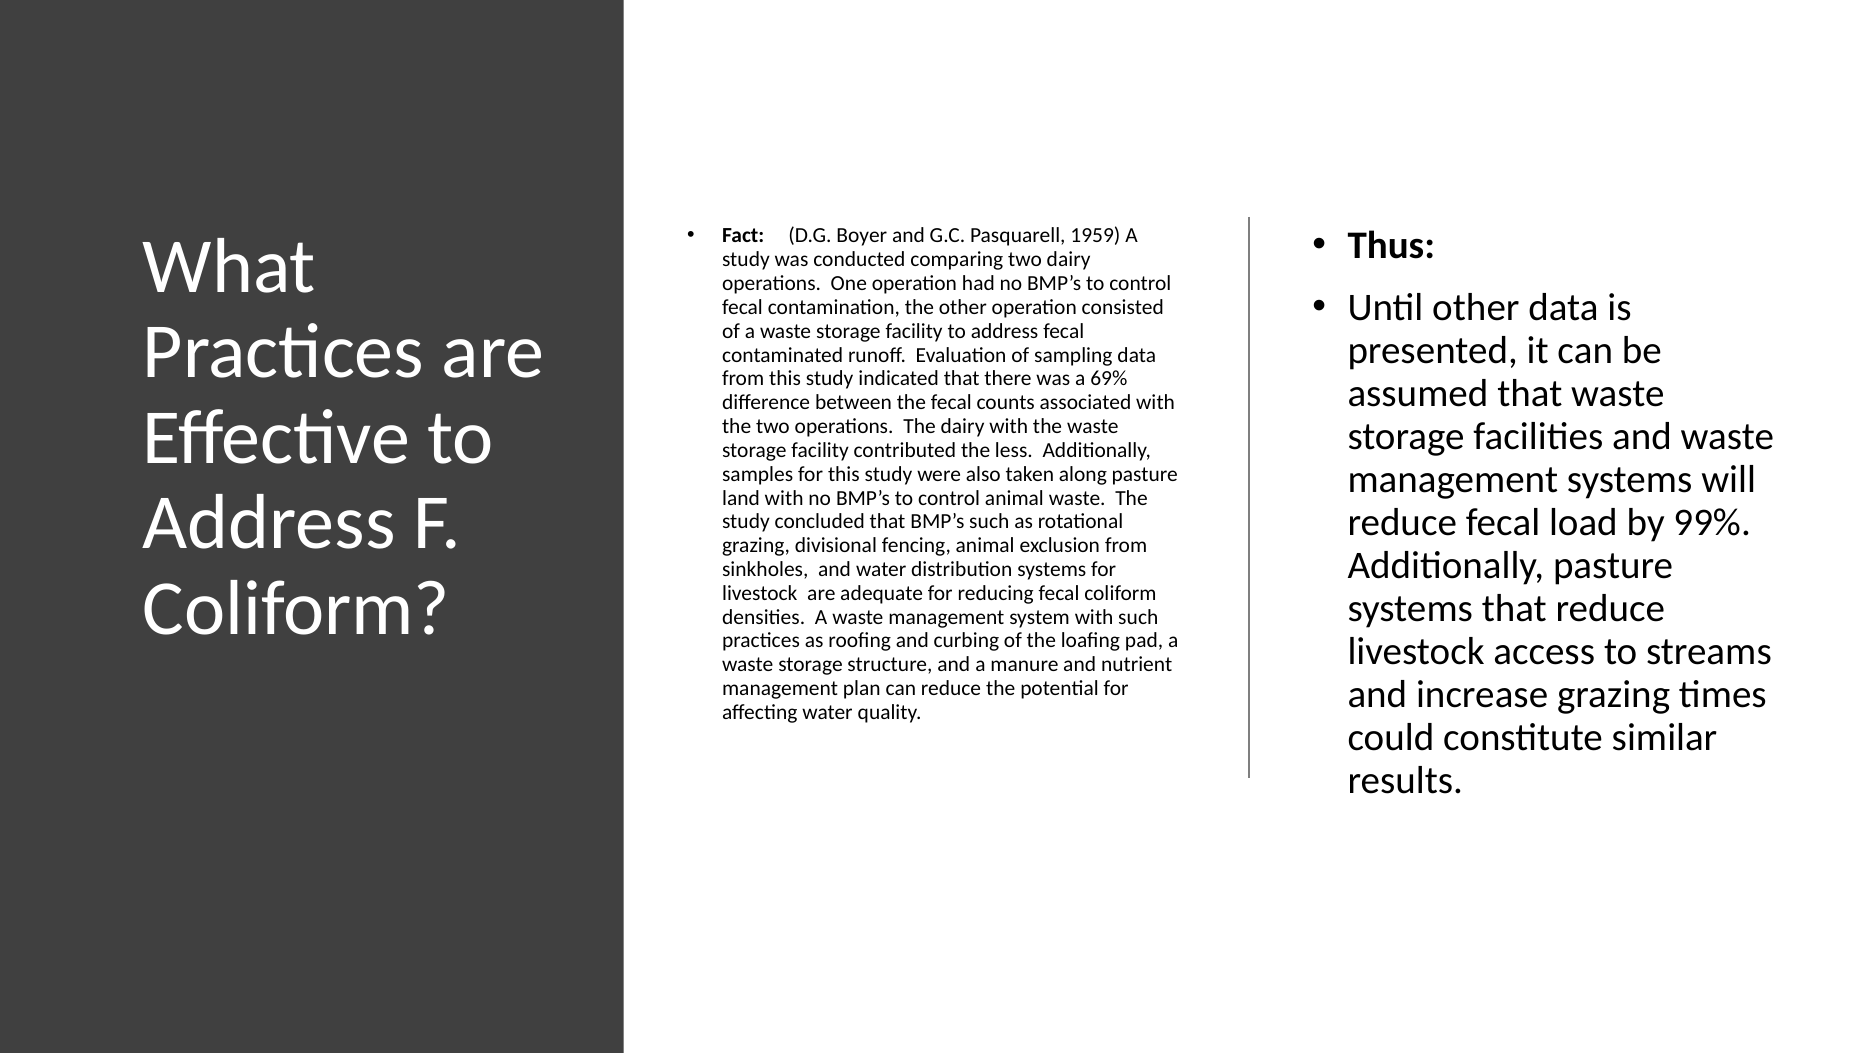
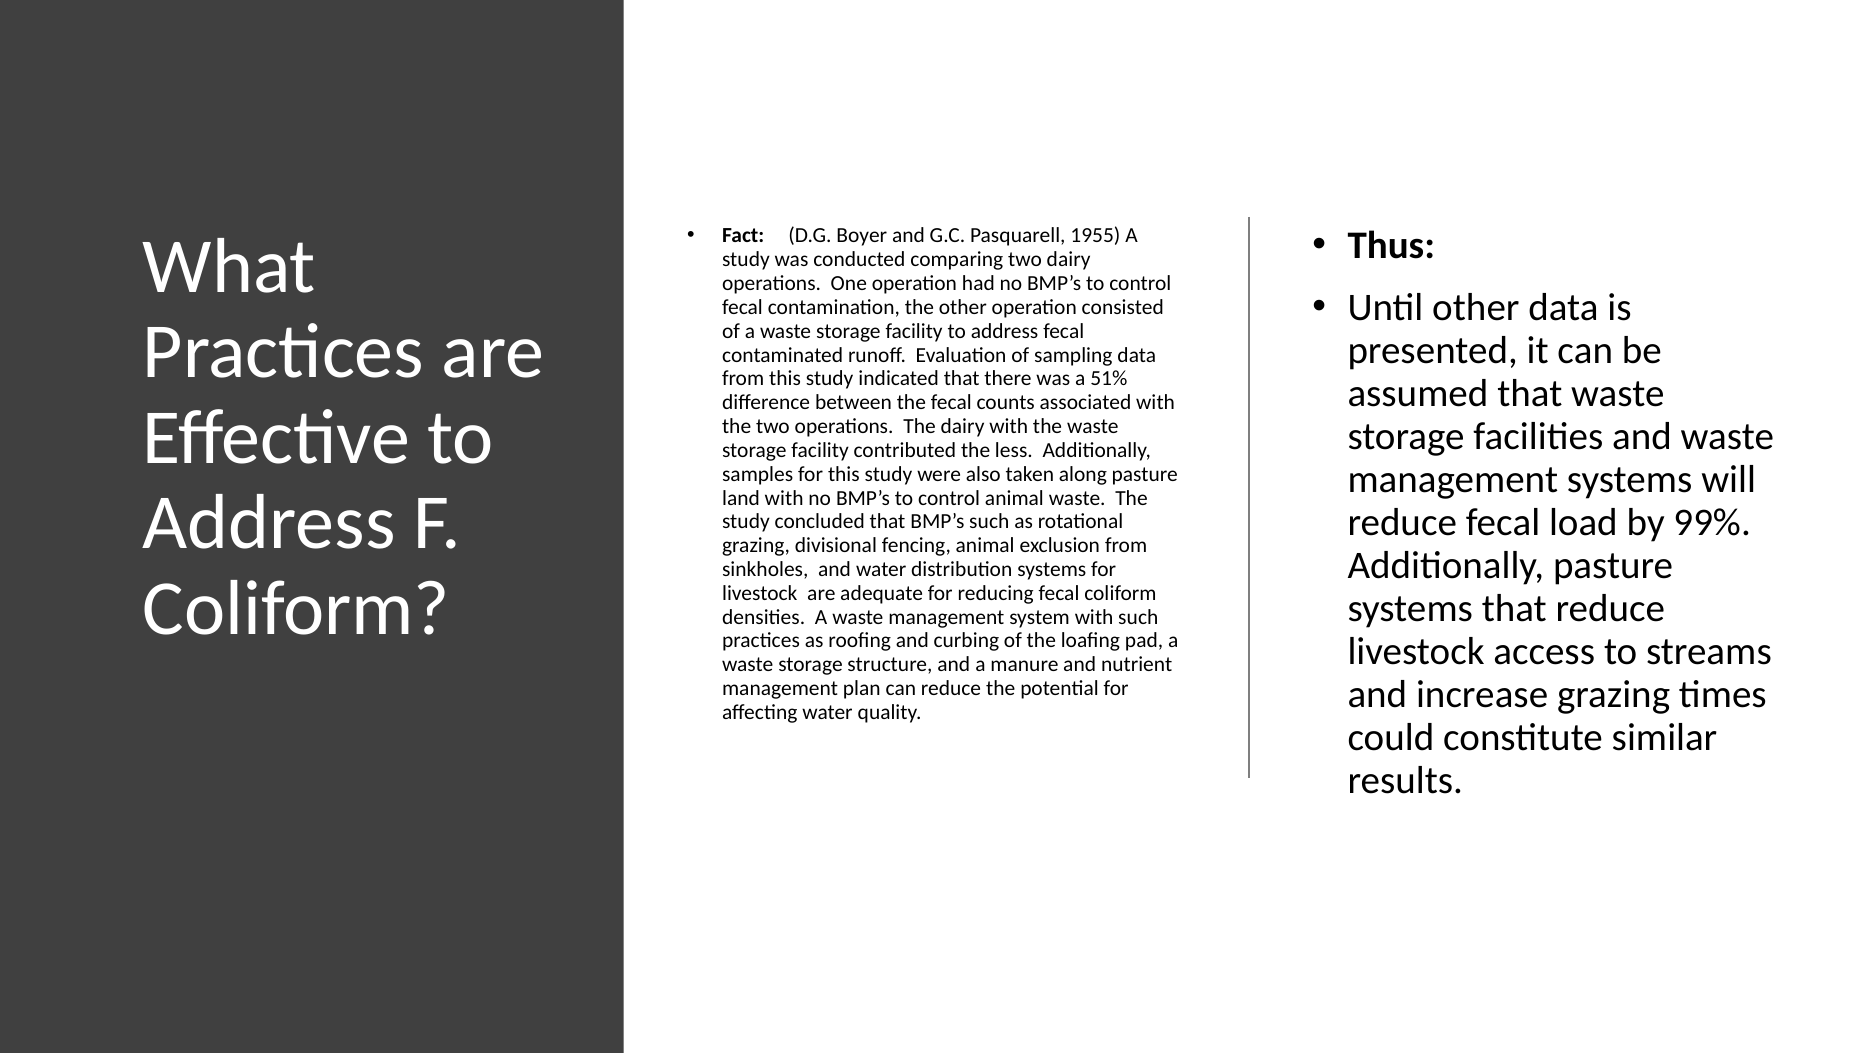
1959: 1959 -> 1955
69%: 69% -> 51%
